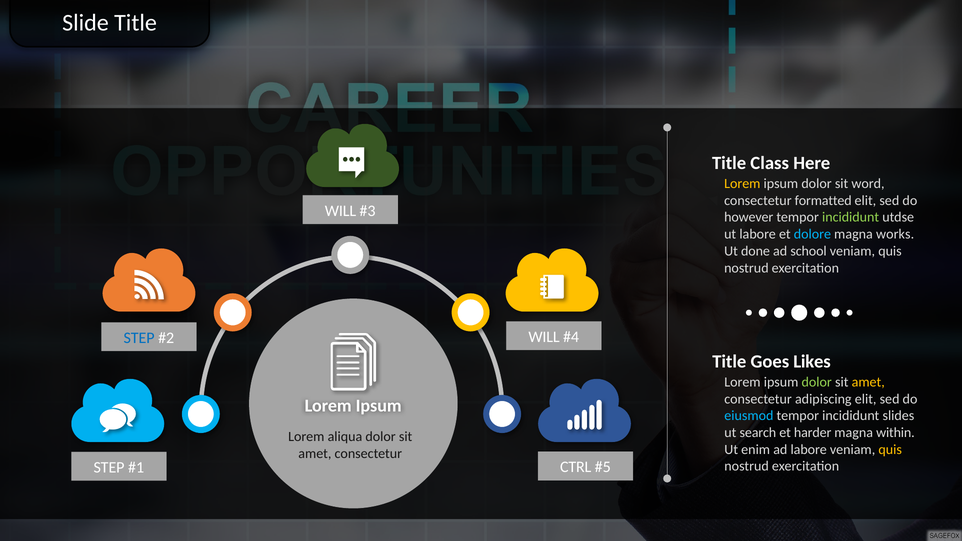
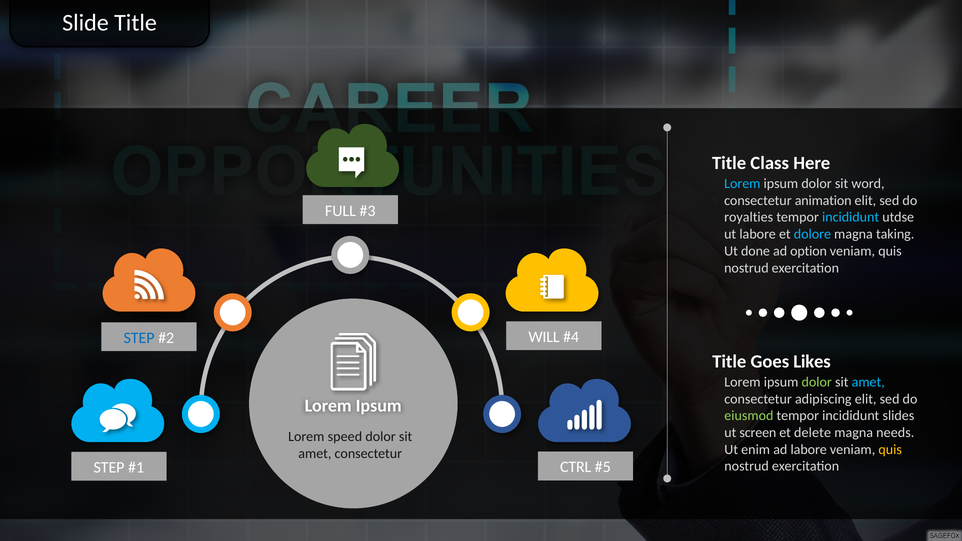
Lorem at (742, 184) colour: yellow -> light blue
formatted: formatted -> animation
WILL at (340, 211): WILL -> FULL
however: however -> royalties
incididunt at (851, 217) colour: light green -> light blue
works: works -> taking
school: school -> option
amet at (868, 382) colour: yellow -> light blue
eiusmod colour: light blue -> light green
search: search -> screen
harder: harder -> delete
within: within -> needs
aliqua: aliqua -> speed
